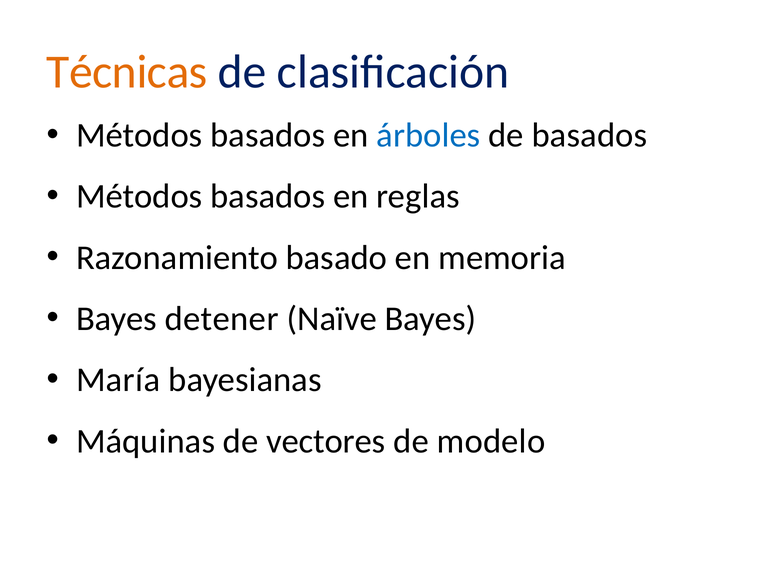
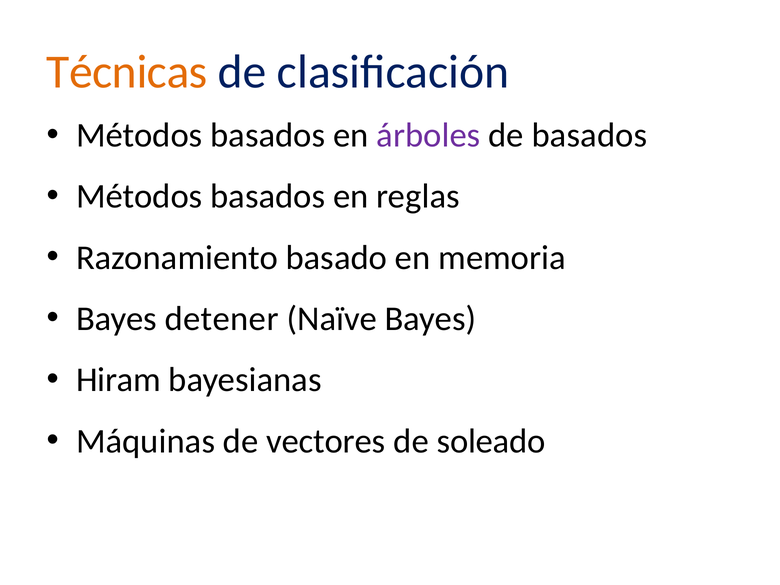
árboles colour: blue -> purple
María: María -> Hiram
modelo: modelo -> soleado
